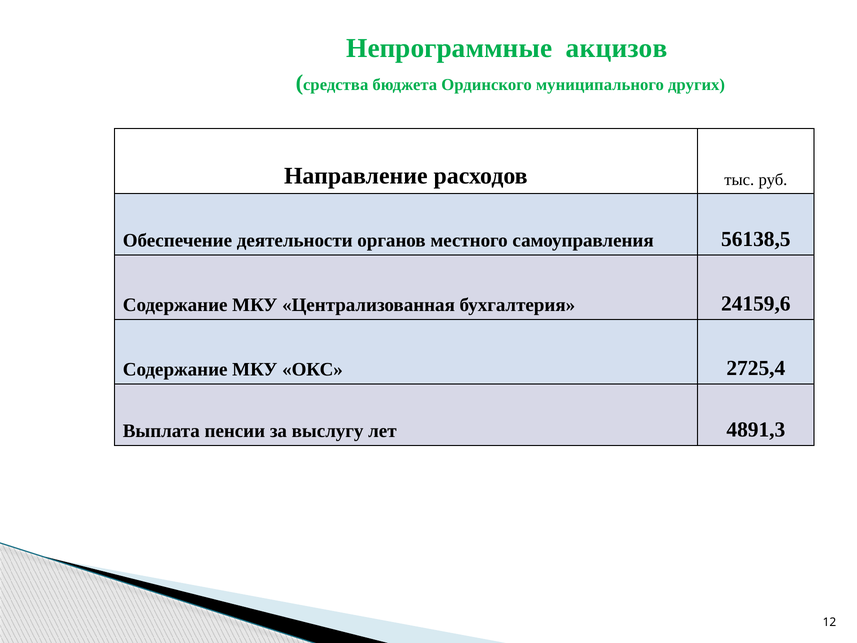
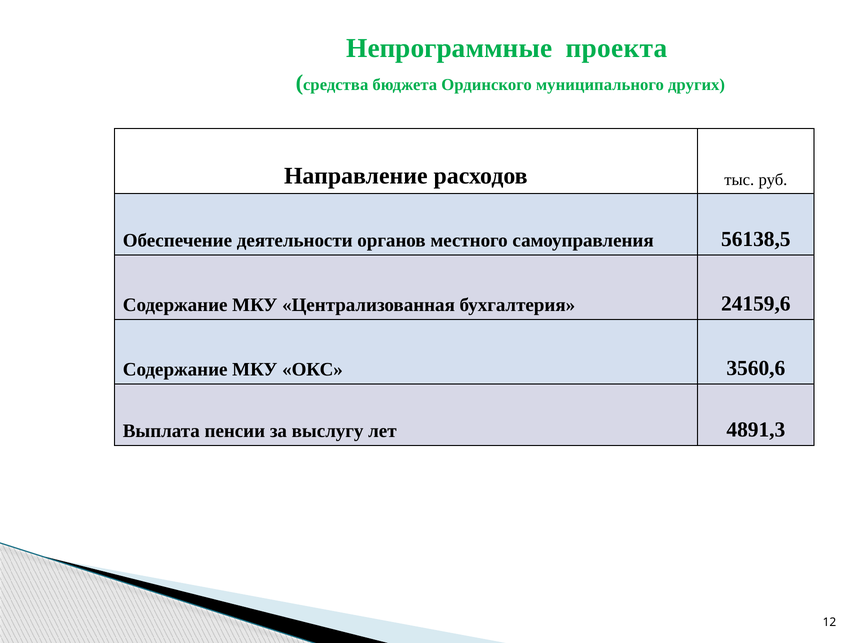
акцизов: акцизов -> проекта
2725,4: 2725,4 -> 3560,6
